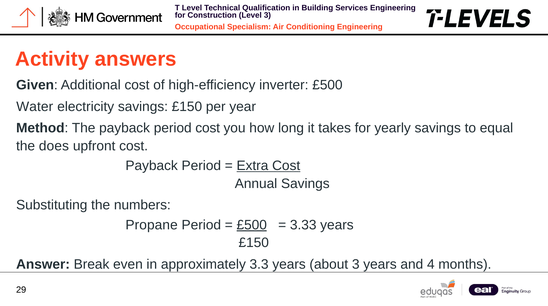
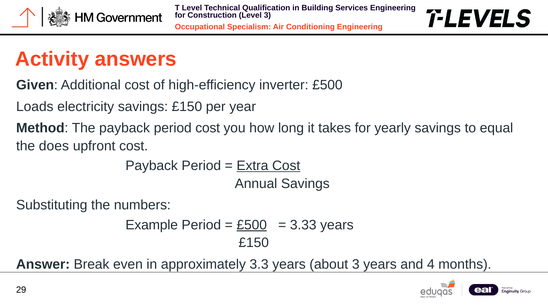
Water: Water -> Loads
Propane: Propane -> Example
